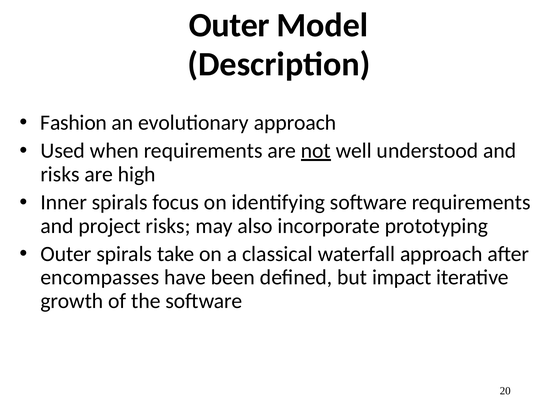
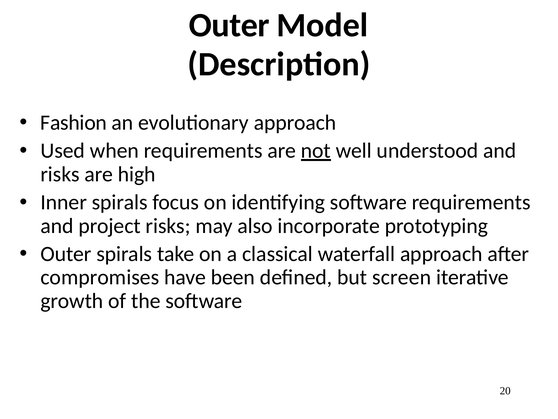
encompasses: encompasses -> compromises
impact: impact -> screen
